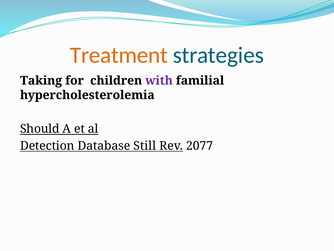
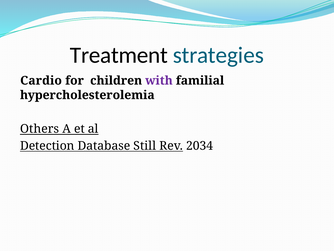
Treatment colour: orange -> black
Taking: Taking -> Cardio
Should: Should -> Others
2077: 2077 -> 2034
